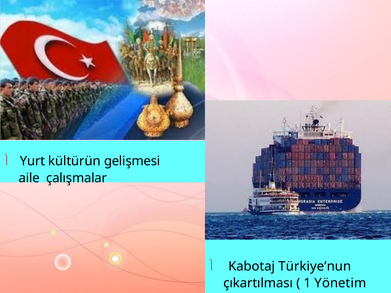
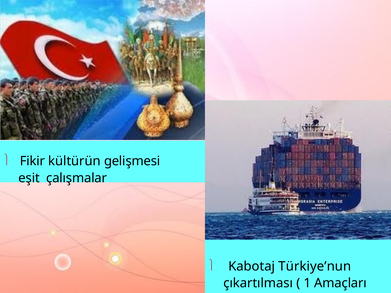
Yurt: Yurt -> Fikir
aile: aile -> eşit
Yönetim: Yönetim -> Amaçları
